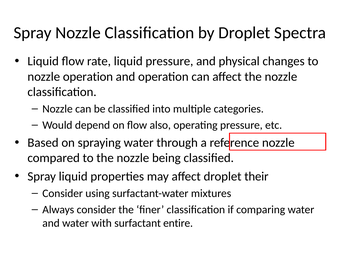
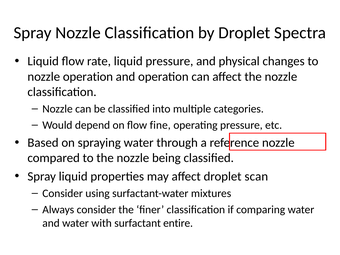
also: also -> fine
their: their -> scan
